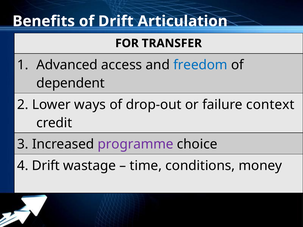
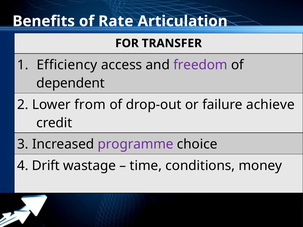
of Drift: Drift -> Rate
Advanced: Advanced -> Efficiency
freedom colour: blue -> purple
ways: ways -> from
context: context -> achieve
